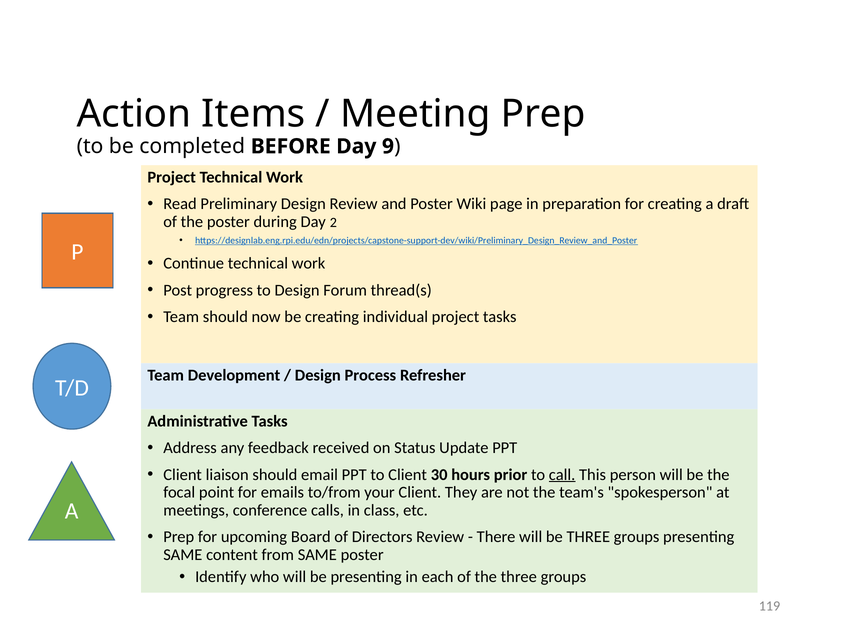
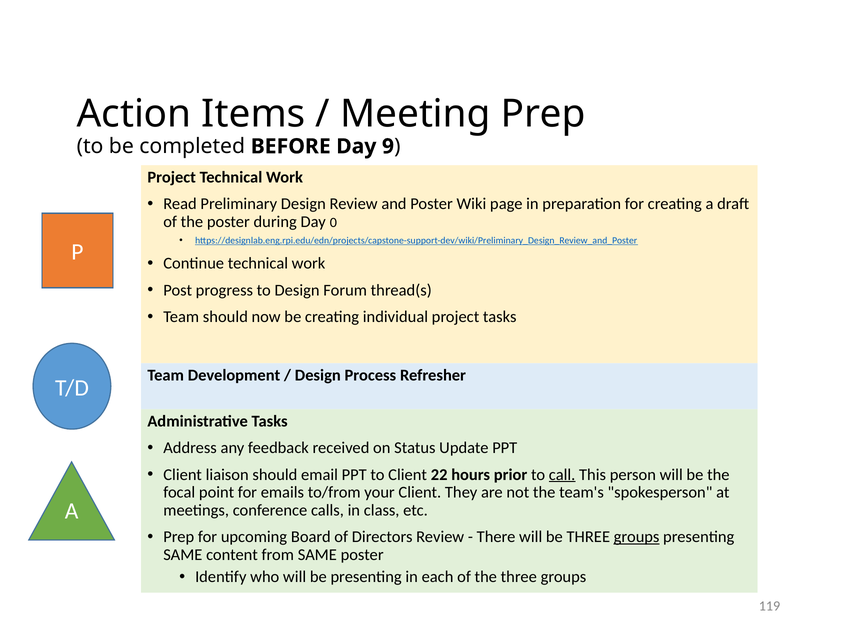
2: 2 -> 0
30: 30 -> 22
groups at (637, 537) underline: none -> present
